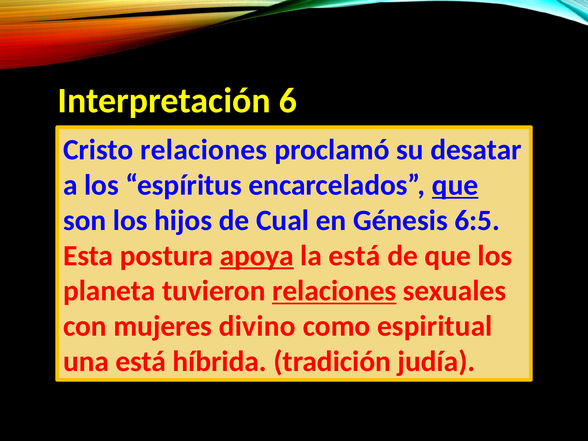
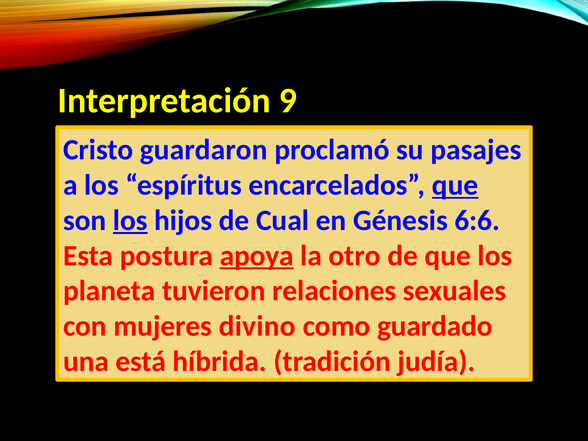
6: 6 -> 9
Cristo relaciones: relaciones -> guardaron
desatar: desatar -> pasajes
los at (130, 220) underline: none -> present
6:5: 6:5 -> 6:6
la está: está -> otro
relaciones at (334, 291) underline: present -> none
espiritual: espiritual -> guardado
